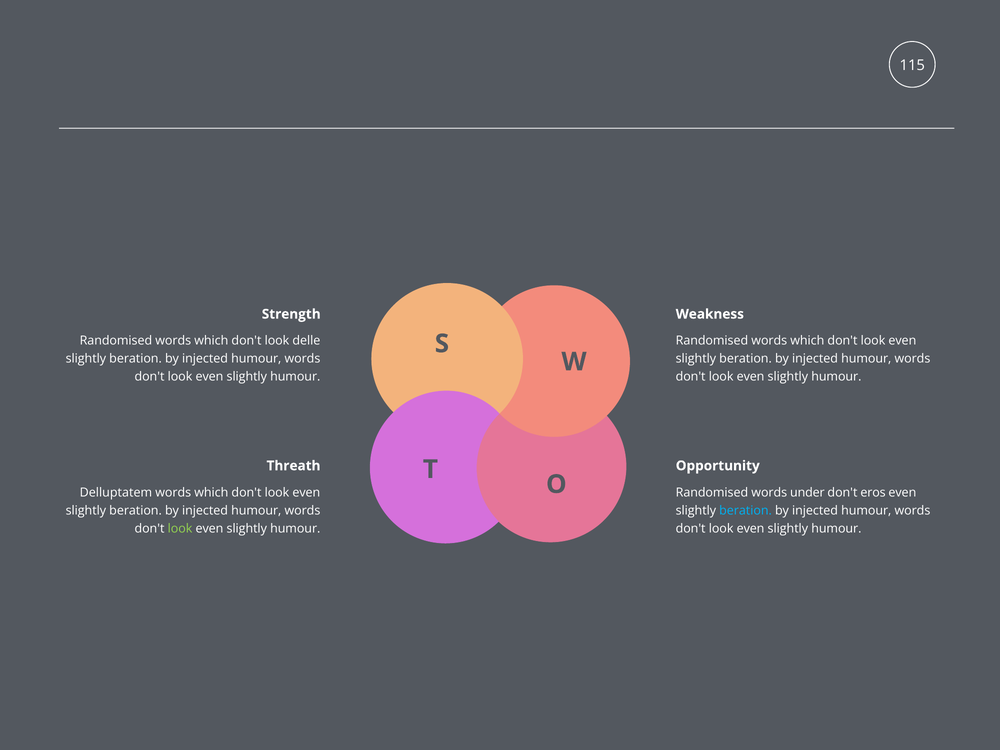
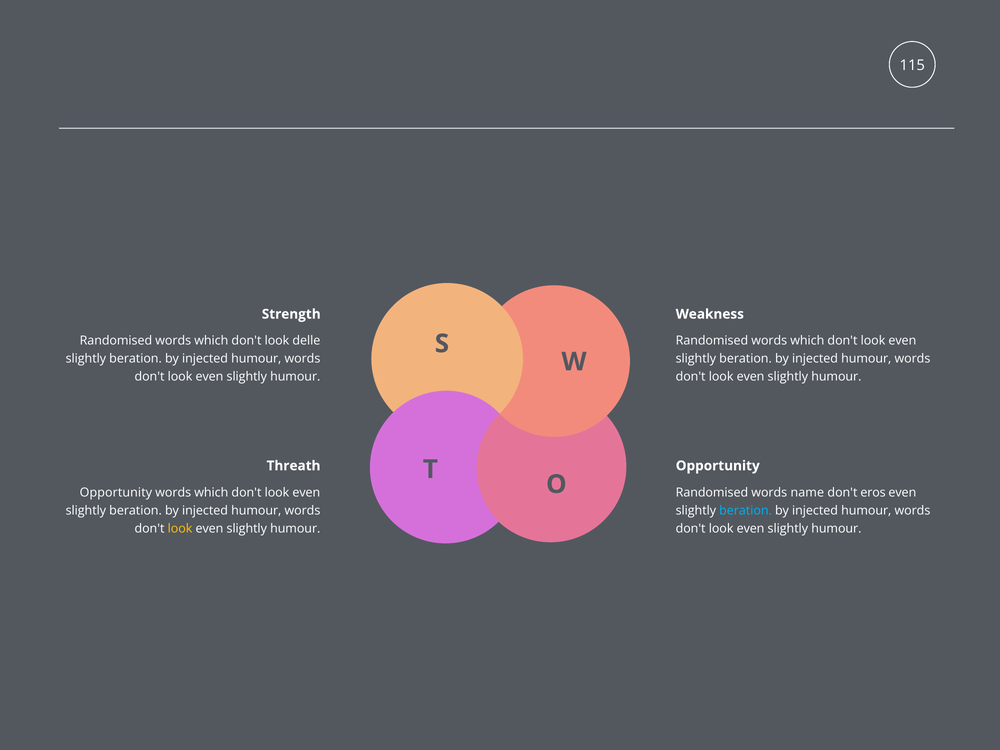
Delluptatem at (116, 492): Delluptatem -> Opportunity
under: under -> name
look at (180, 528) colour: light green -> yellow
